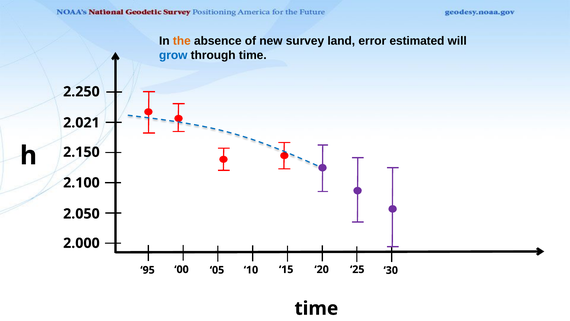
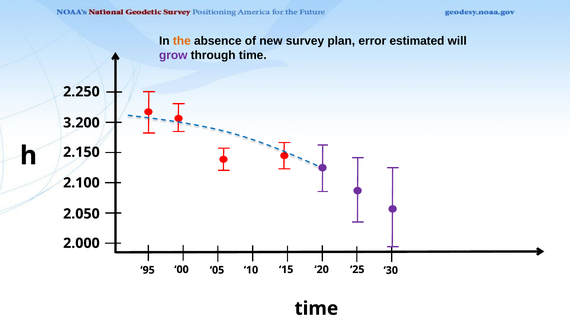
land: land -> plan
grow colour: blue -> purple
2.021: 2.021 -> 3.200
